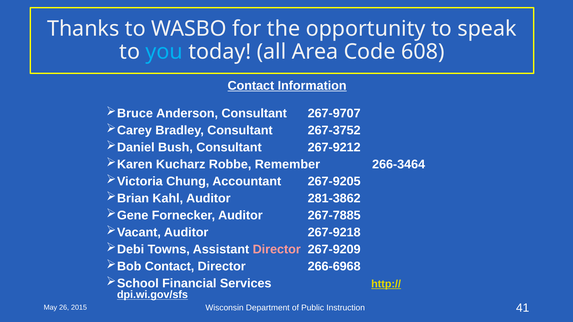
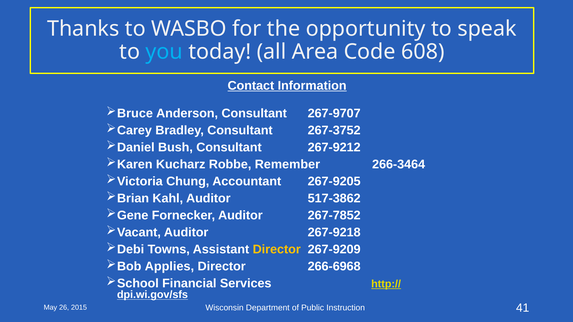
281-3862: 281-3862 -> 517-3862
267-7885: 267-7885 -> 267-7852
Director at (277, 250) colour: pink -> yellow
Contact at (170, 267): Contact -> Applies
